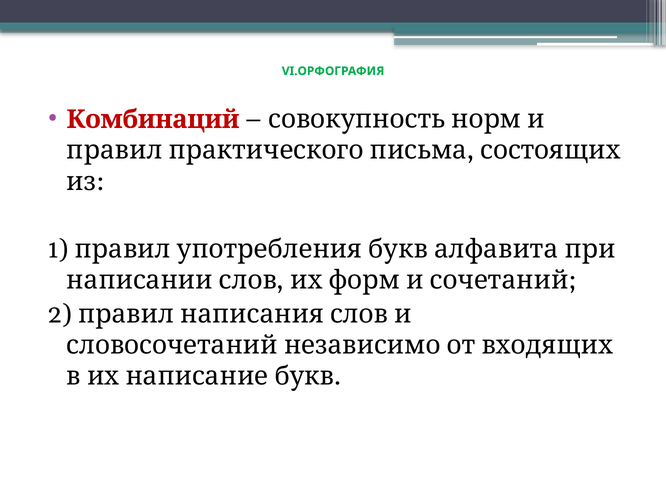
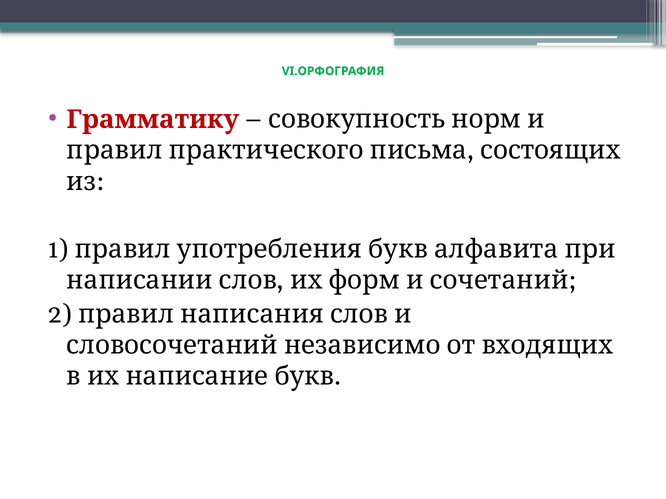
Комбинаций: Комбинаций -> Грамматику
